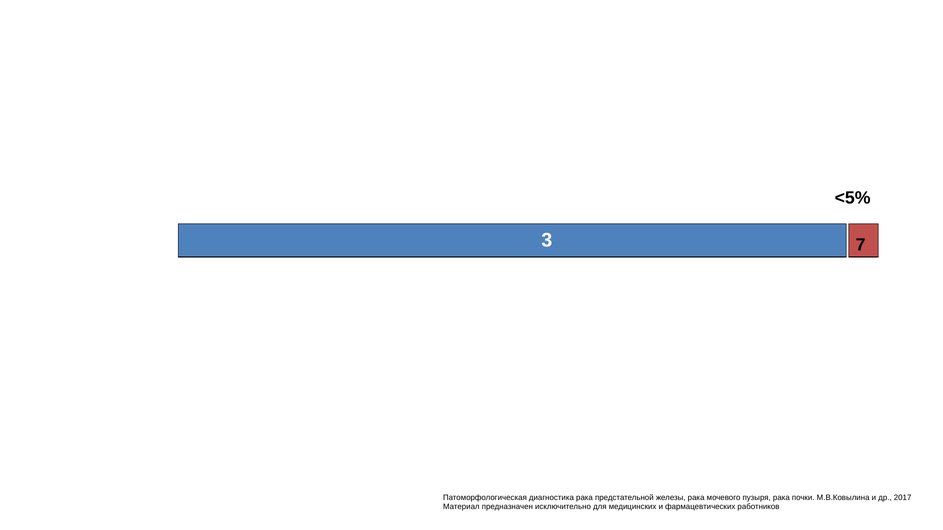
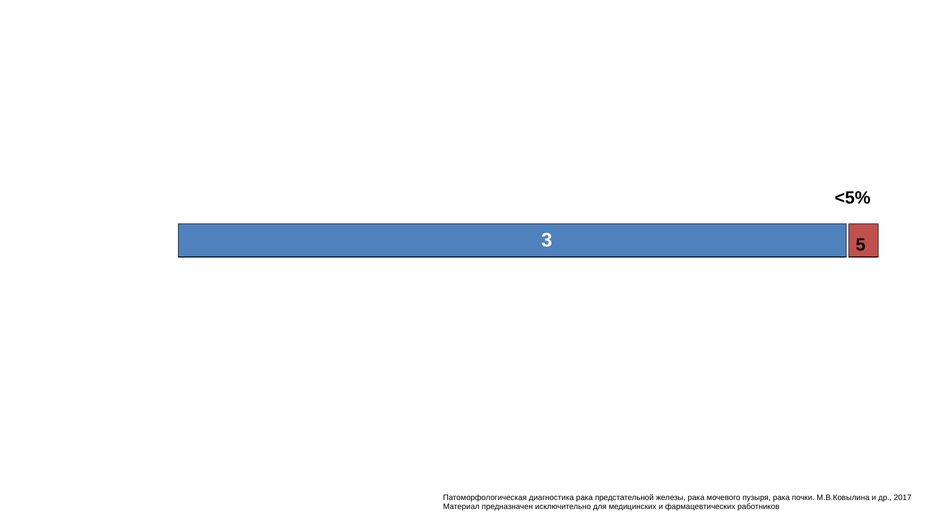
7: 7 -> 5
